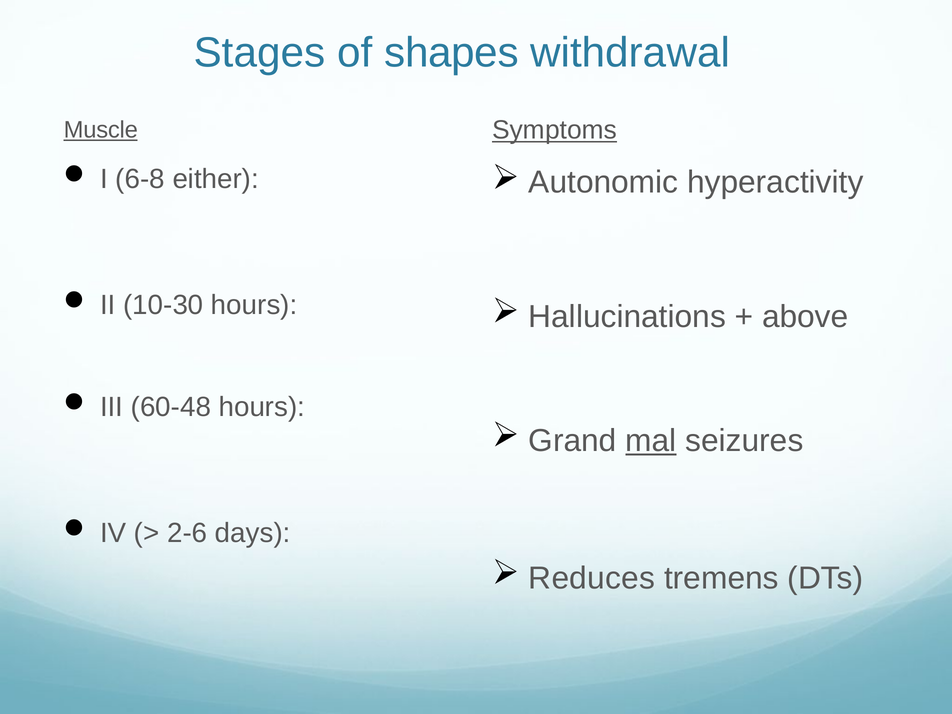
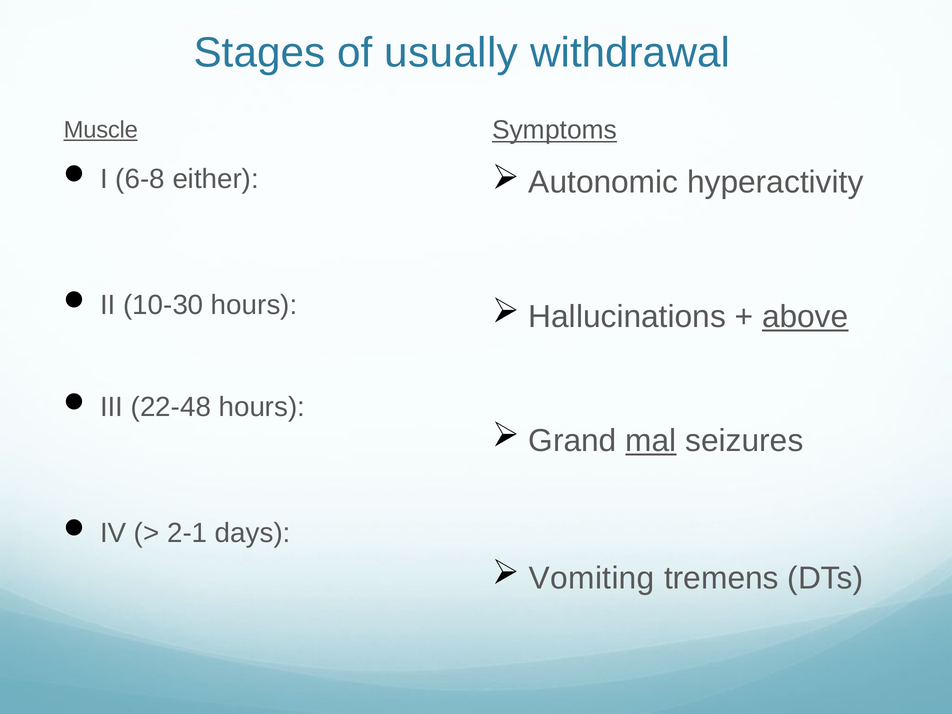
shapes: shapes -> usually
above underline: none -> present
60-48: 60-48 -> 22-48
2-6: 2-6 -> 2-1
Reduces: Reduces -> Vomiting
